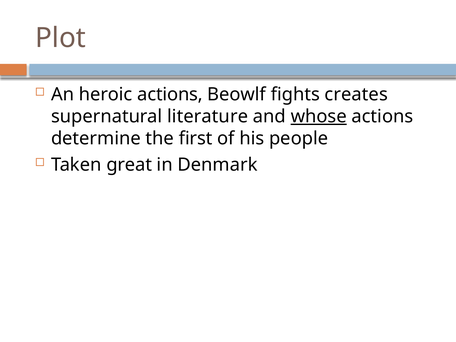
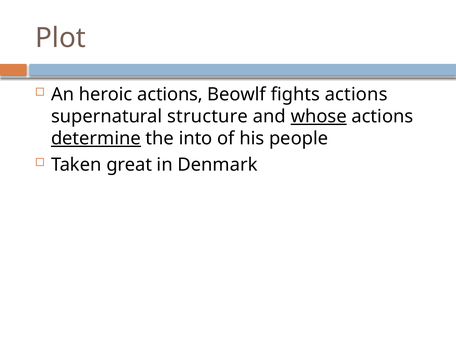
fights creates: creates -> actions
literature: literature -> structure
determine underline: none -> present
first: first -> into
